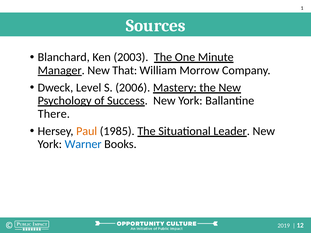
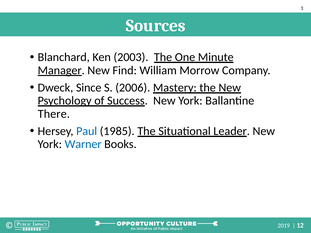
That: That -> Find
Level: Level -> Since
Paul colour: orange -> blue
